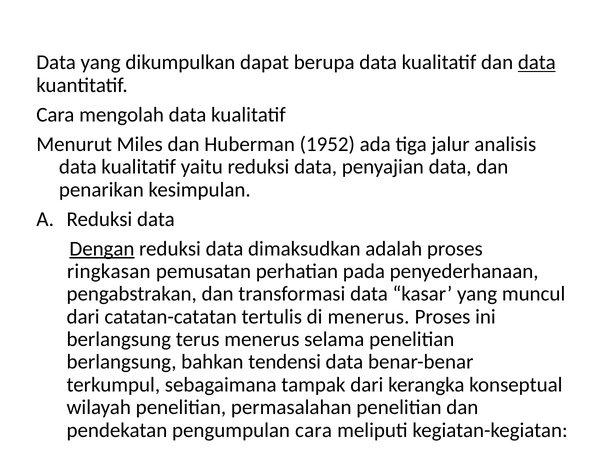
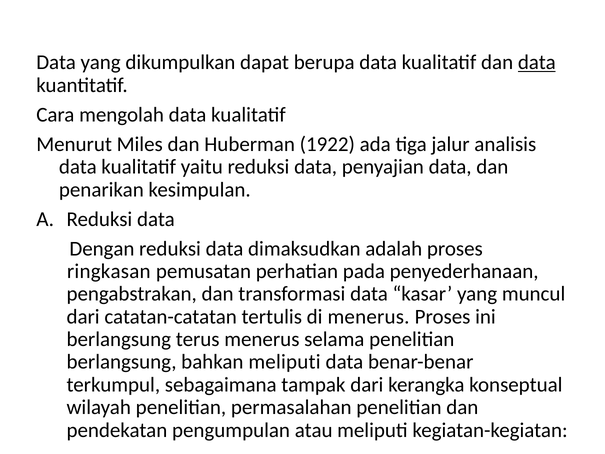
1952: 1952 -> 1922
Dengan underline: present -> none
bahkan tendensi: tendensi -> meliputi
pengumpulan cara: cara -> atau
